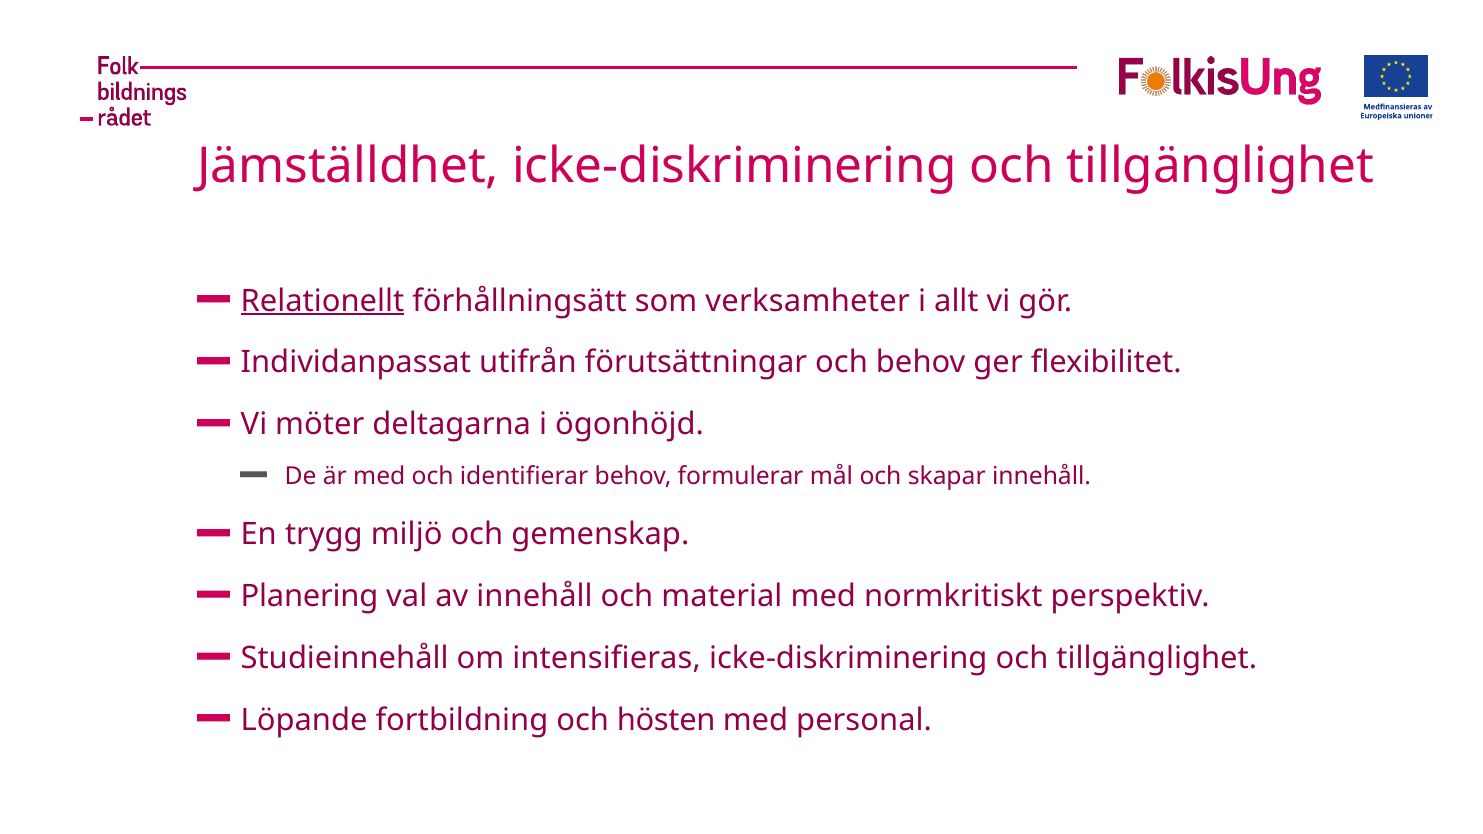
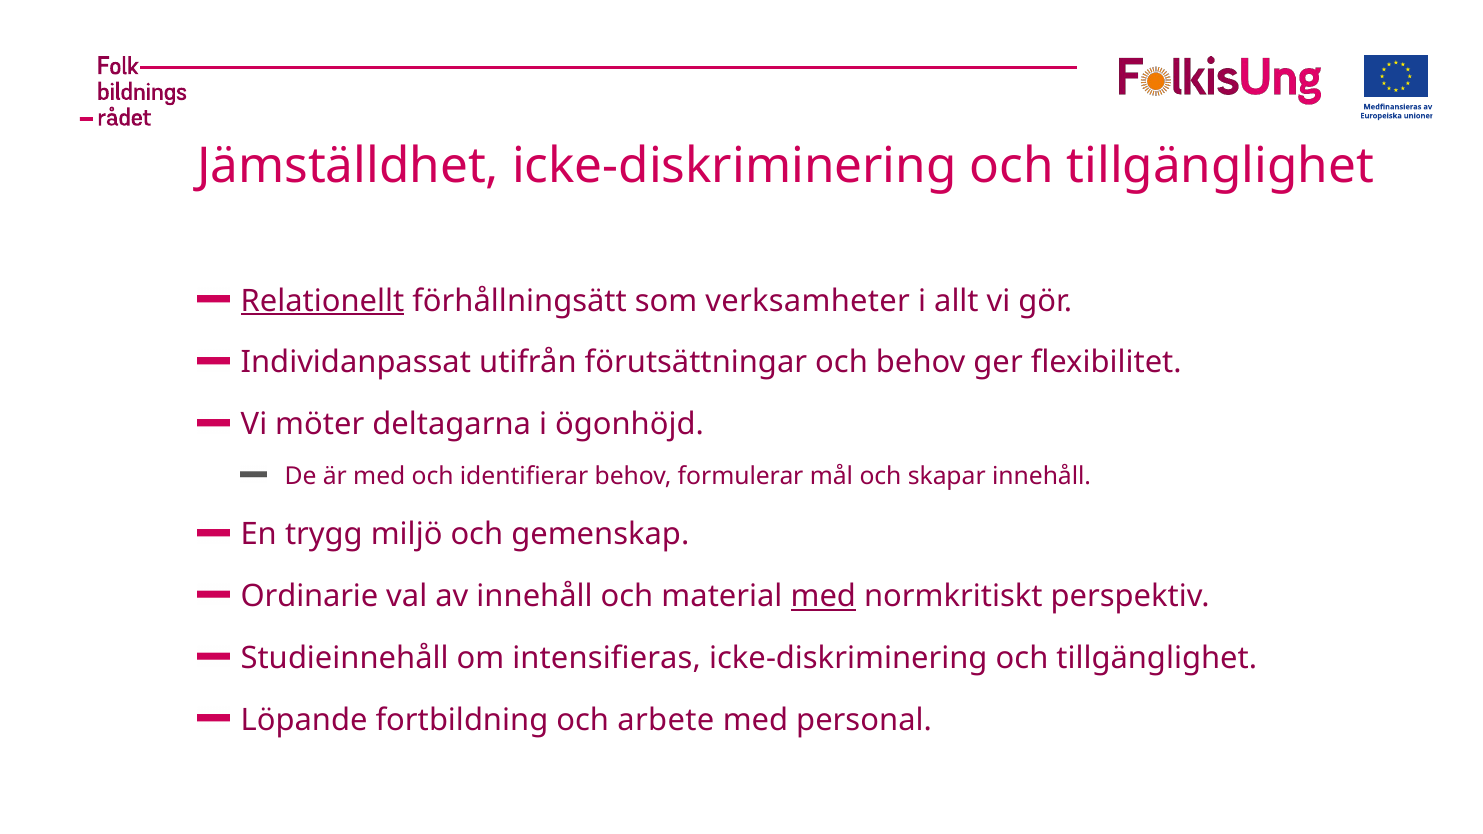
Planering: Planering -> Ordinarie
med at (823, 596) underline: none -> present
hösten: hösten -> arbete
